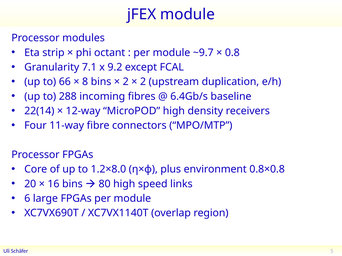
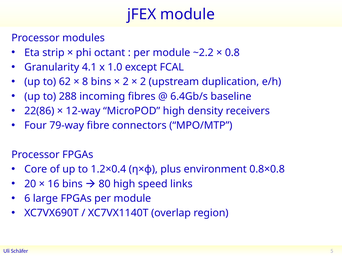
~9.7: ~9.7 -> ~2.2
7.1: 7.1 -> 4.1
9.2: 9.2 -> 1.0
66: 66 -> 62
22(14: 22(14 -> 22(86
11-way: 11-way -> 79-way
1.2×8.0: 1.2×8.0 -> 1.2×0.4
